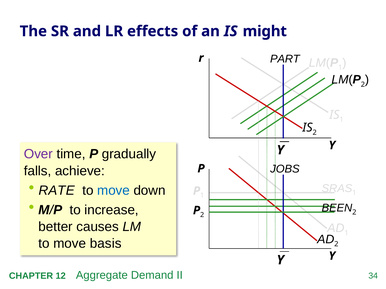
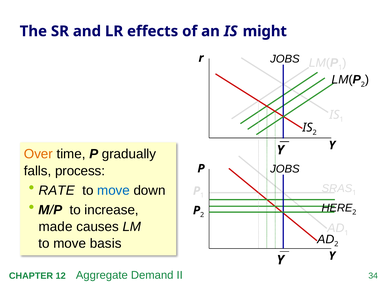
PART at (285, 59): PART -> JOBS
Over colour: purple -> orange
achieve: achieve -> process
BEEN: BEEN -> HERE
better: better -> made
